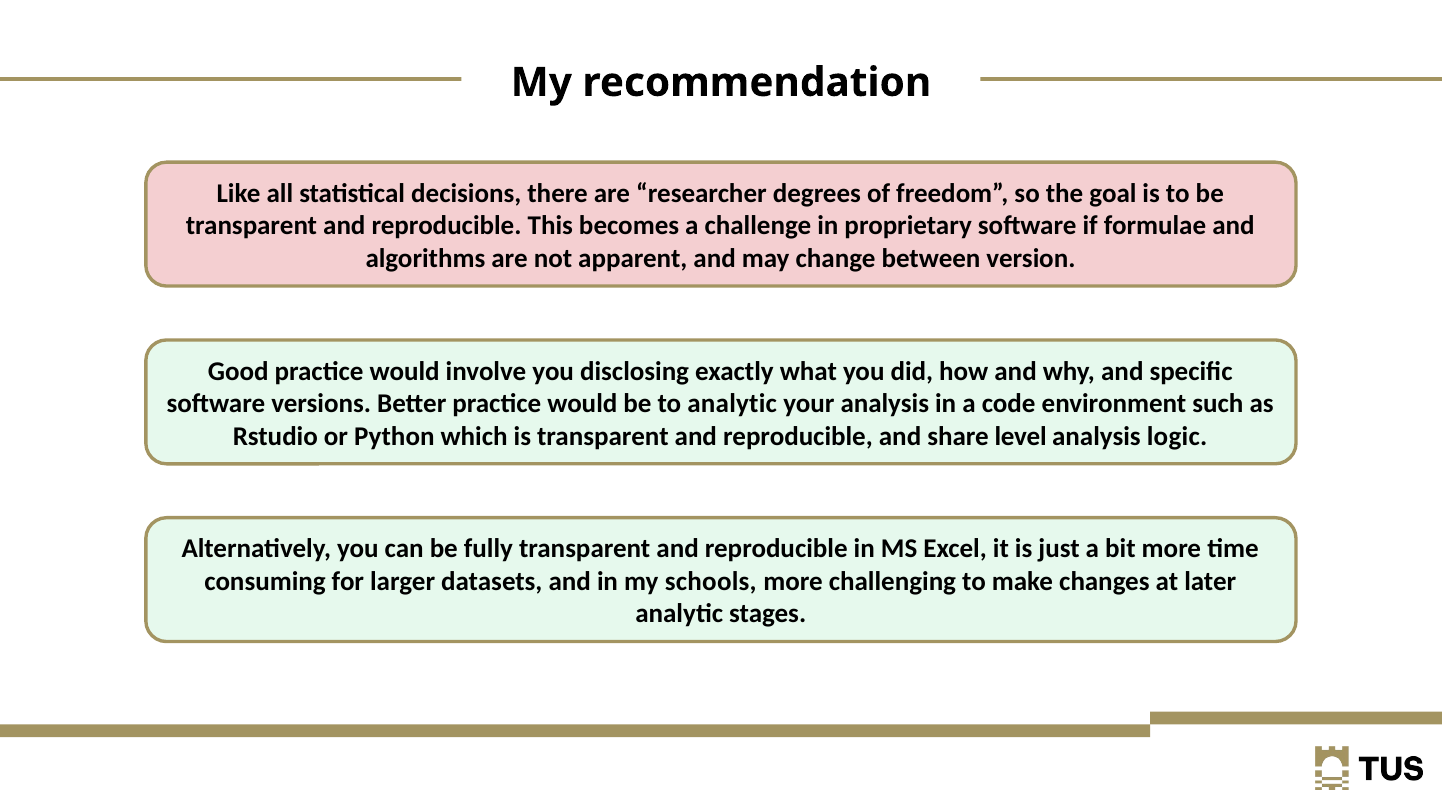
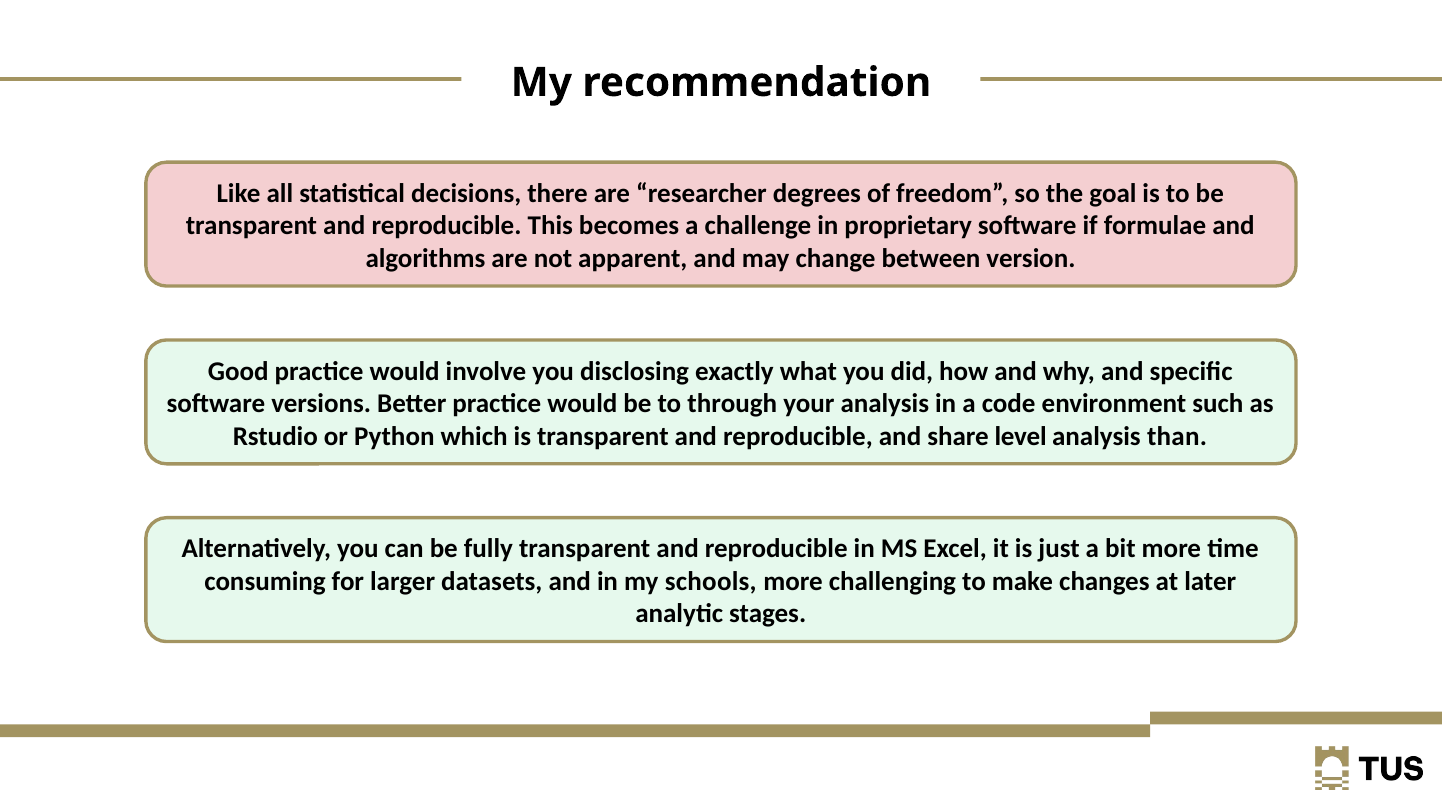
to analytic: analytic -> through
logic: logic -> than
